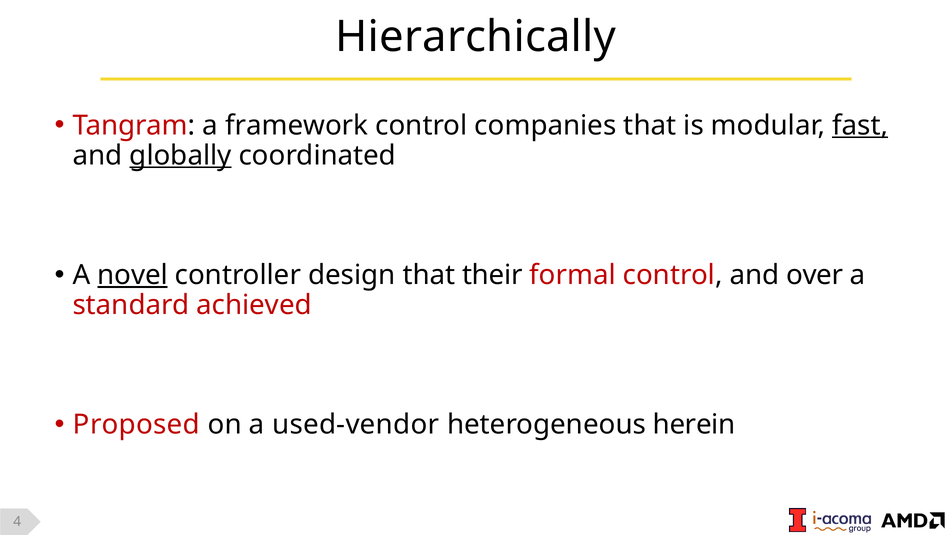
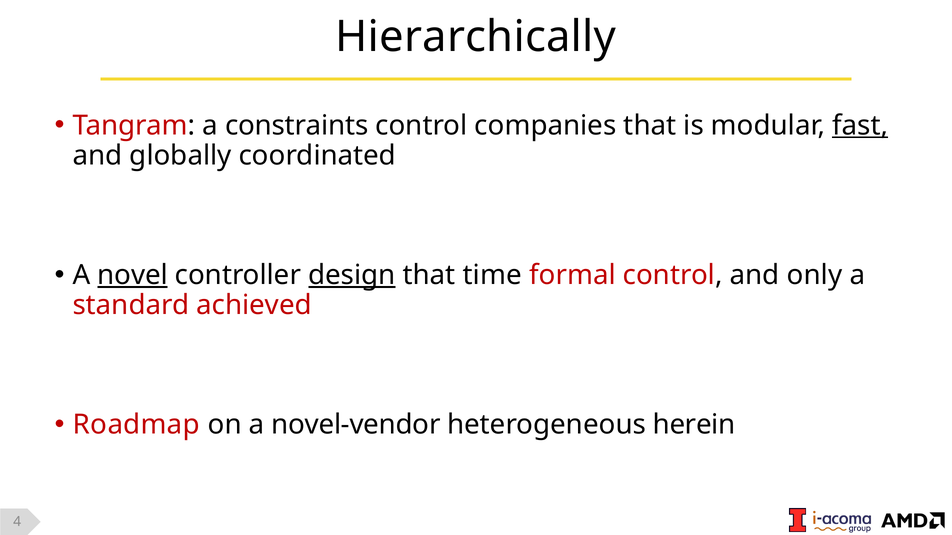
framework: framework -> constraints
globally underline: present -> none
design underline: none -> present
their: their -> time
over: over -> only
Proposed: Proposed -> Roadmap
used-vendor: used-vendor -> novel-vendor
